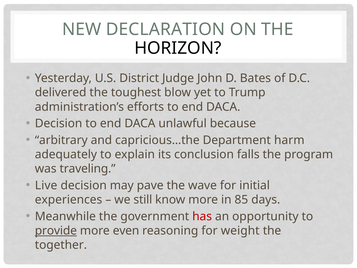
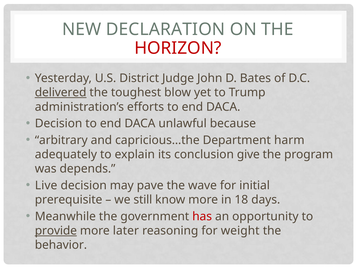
HORIZON colour: black -> red
delivered underline: none -> present
falls: falls -> give
traveling: traveling -> depends
experiences: experiences -> prerequisite
85: 85 -> 18
even: even -> later
together: together -> behavior
